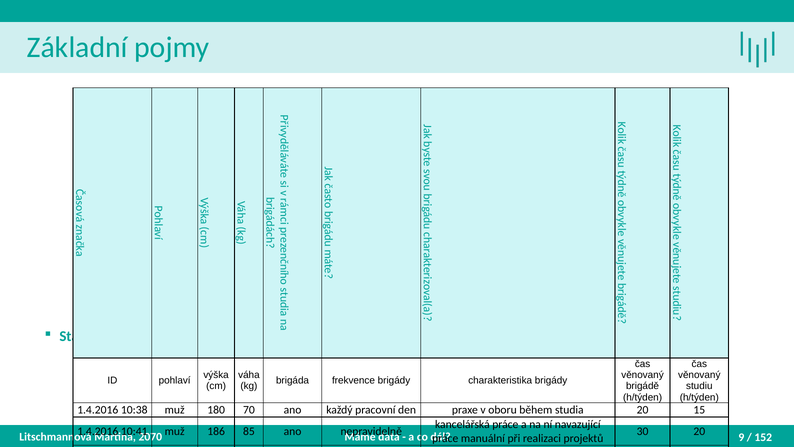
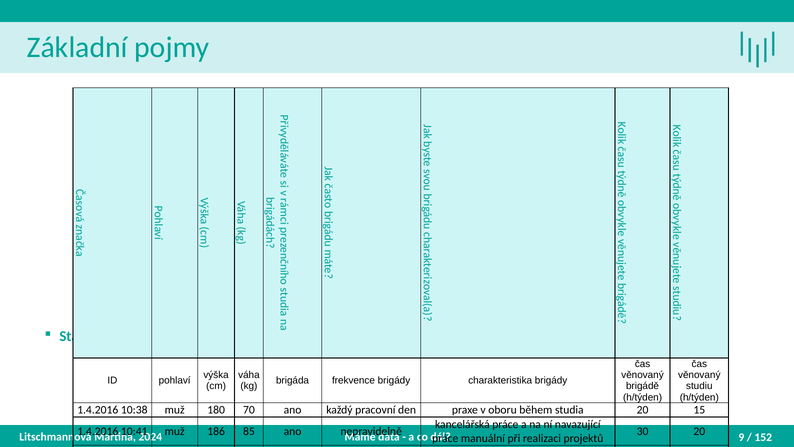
2070: 2070 -> 2024
